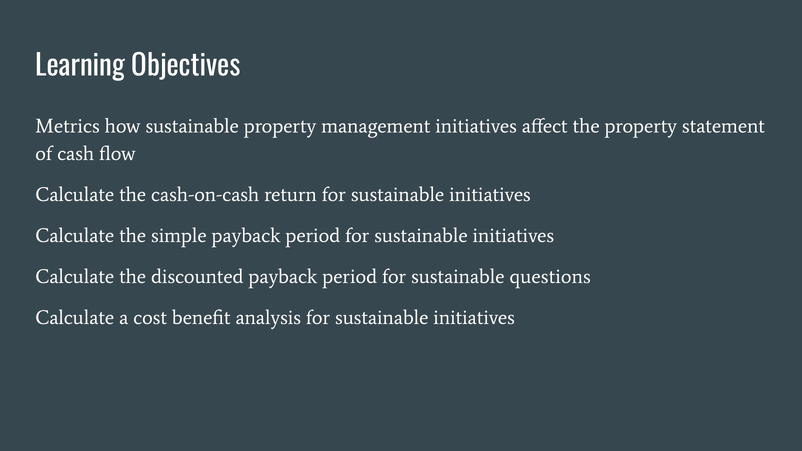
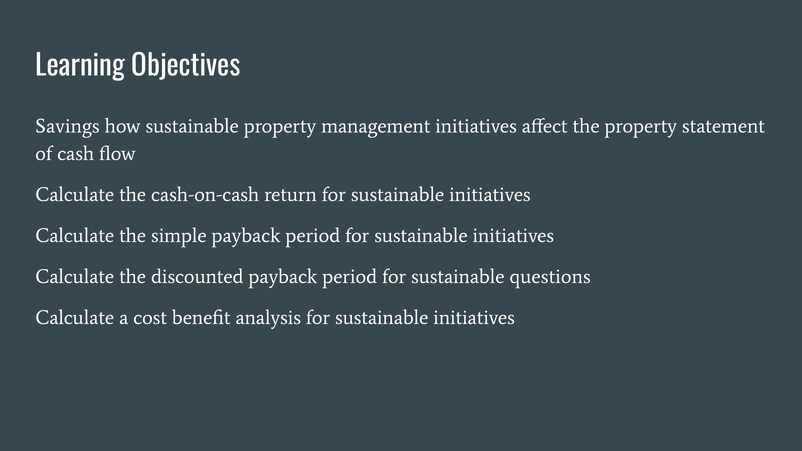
Metrics: Metrics -> Savings
